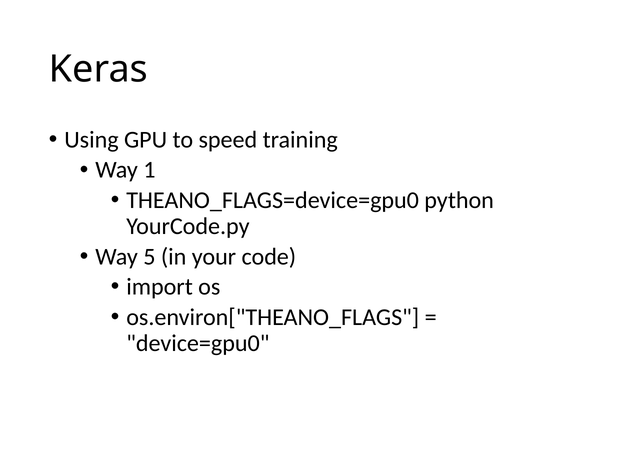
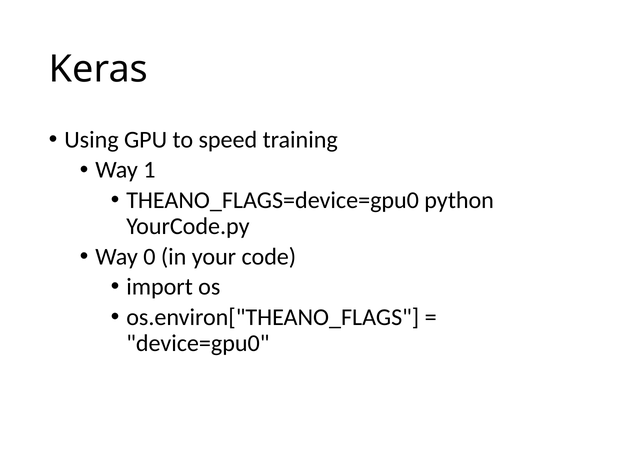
5: 5 -> 0
